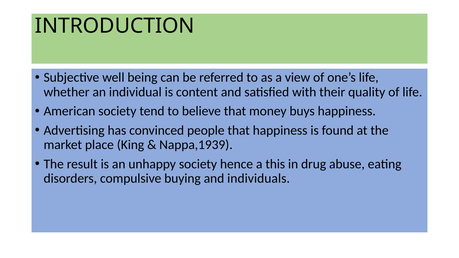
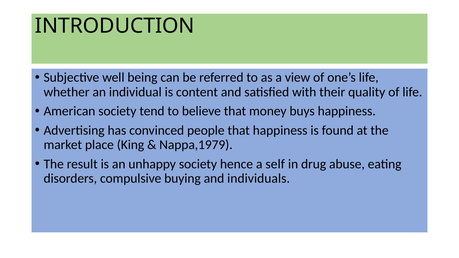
Nappa,1939: Nappa,1939 -> Nappa,1979
this: this -> self
